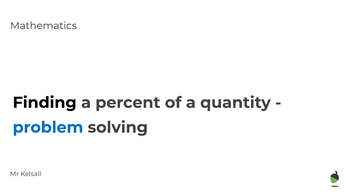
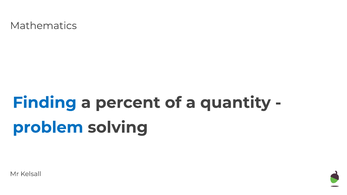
Finding colour: black -> blue
